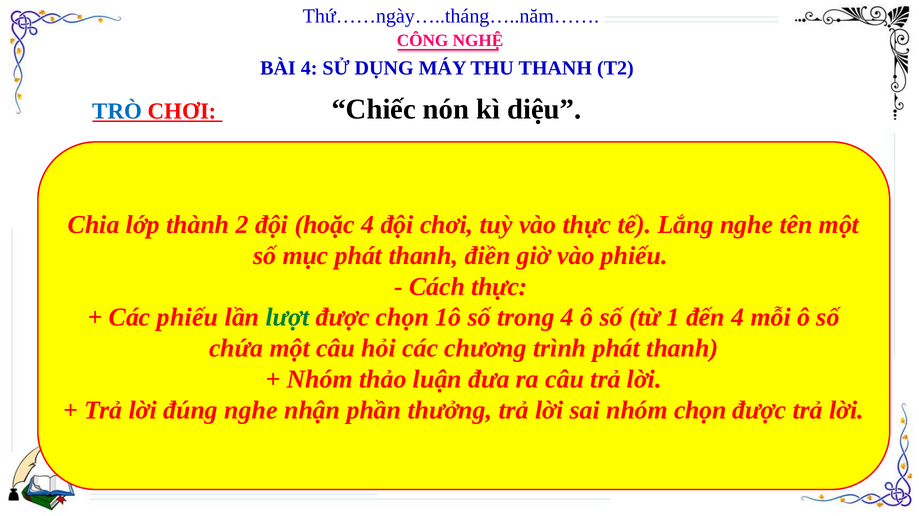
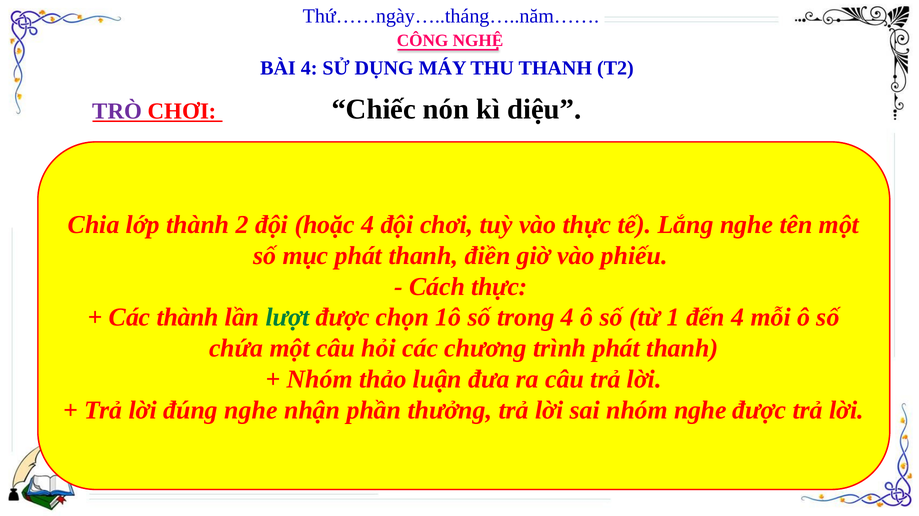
TRÒ colour: blue -> purple
Các phiếu: phiếu -> thành
nhóm chọn: chọn -> nghe
